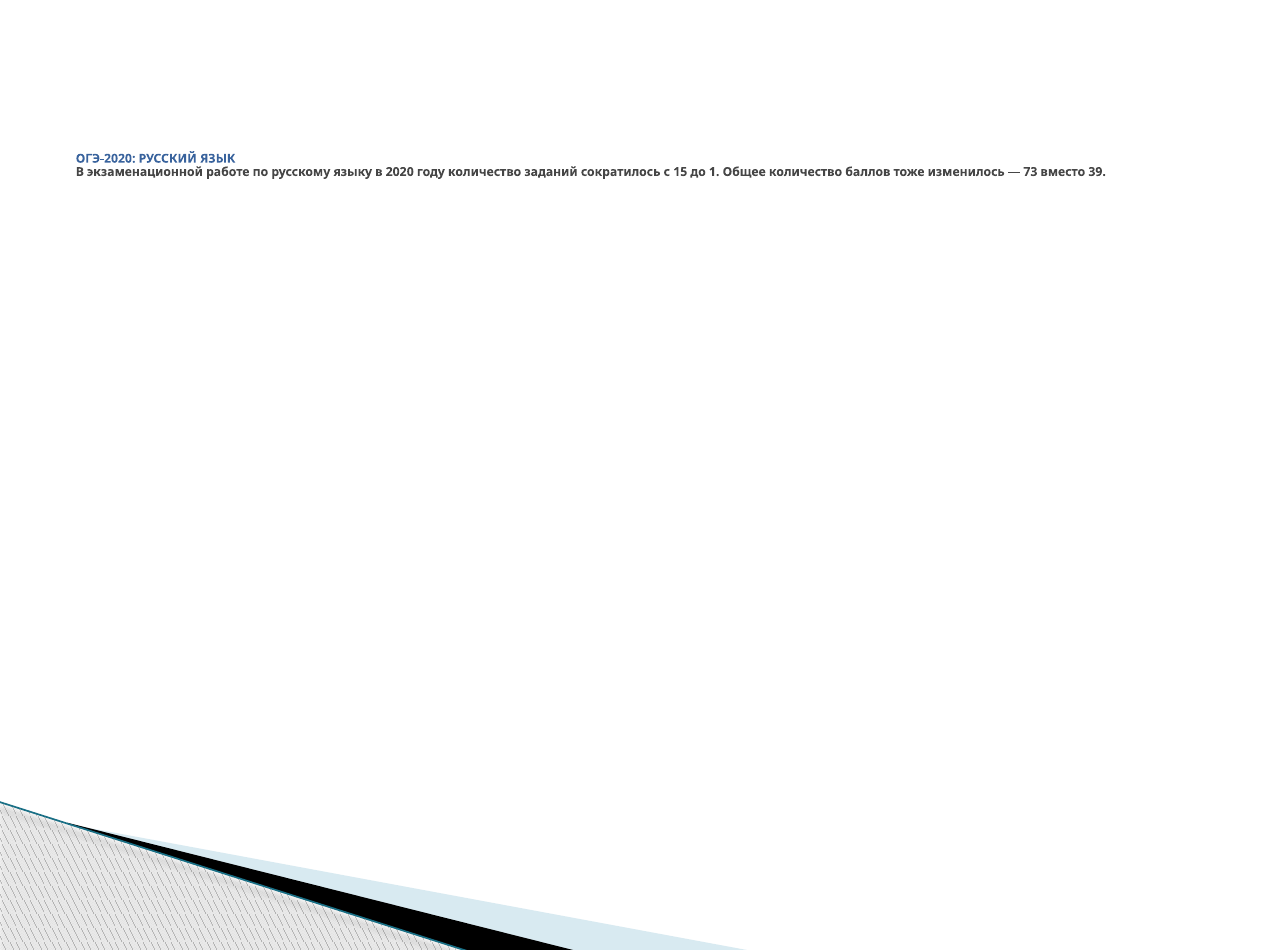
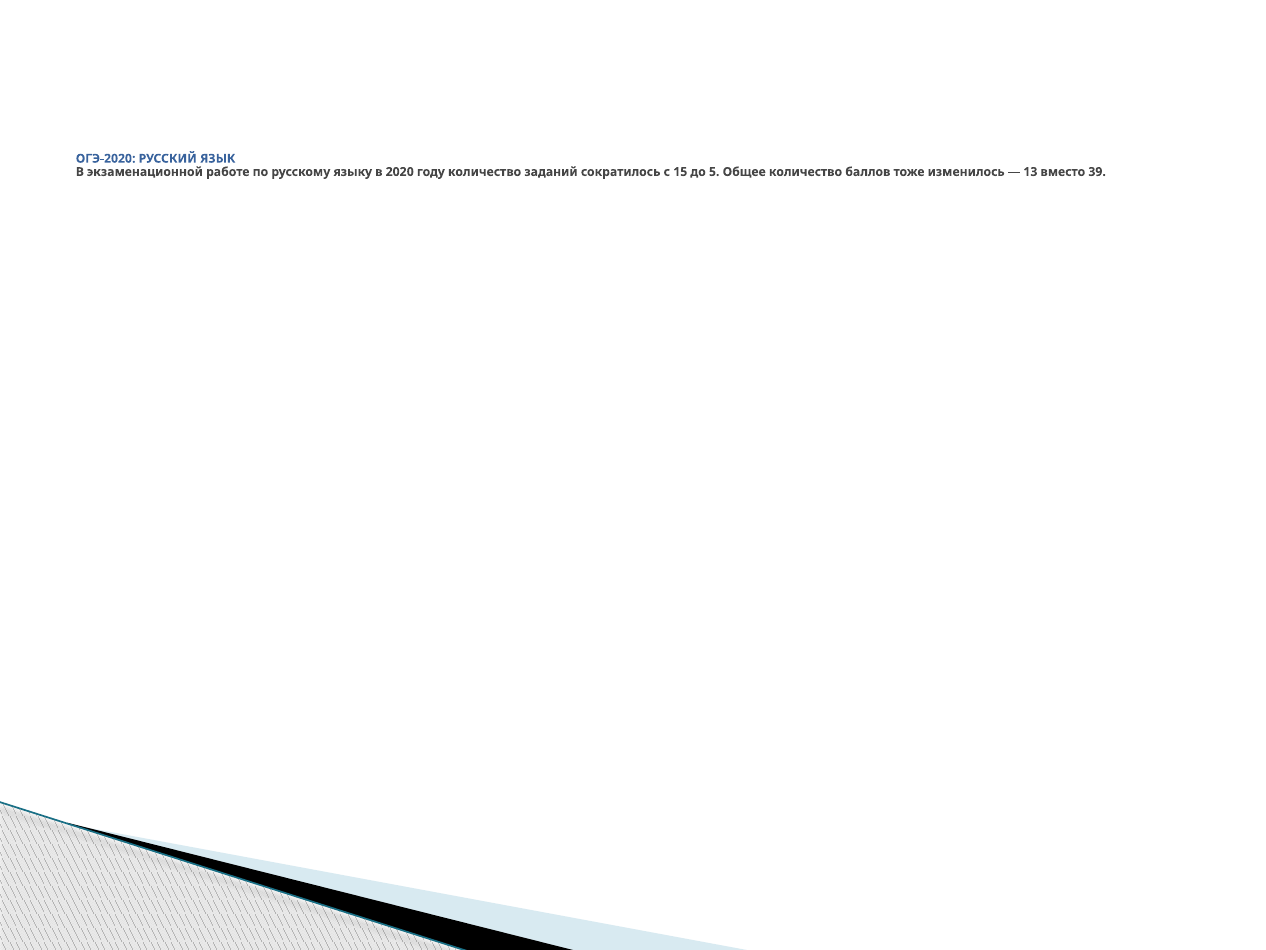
1: 1 -> 5
73: 73 -> 13
